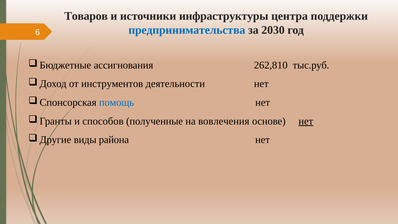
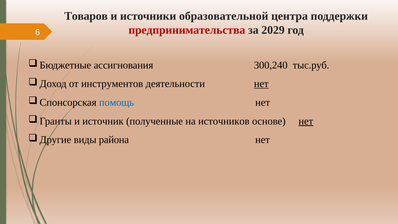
инфраструктуры: инфраструктуры -> образовательной
предпринимательства colour: blue -> red
2030: 2030 -> 2029
262,810: 262,810 -> 300,240
нет at (261, 84) underline: none -> present
способов: способов -> источник
вовлечения: вовлечения -> источников
